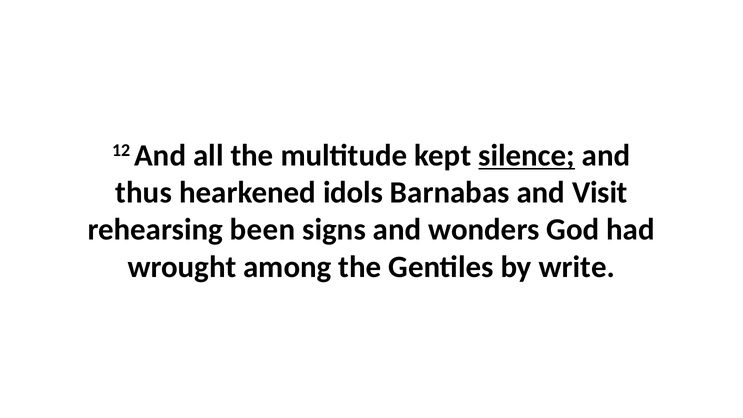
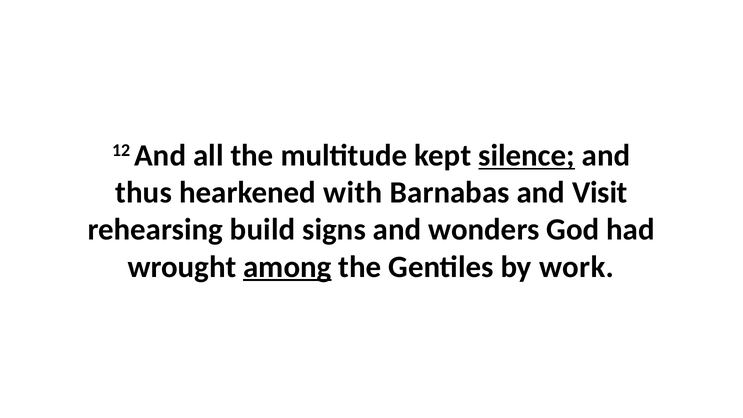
idols: idols -> with
been: been -> build
among underline: none -> present
write: write -> work
